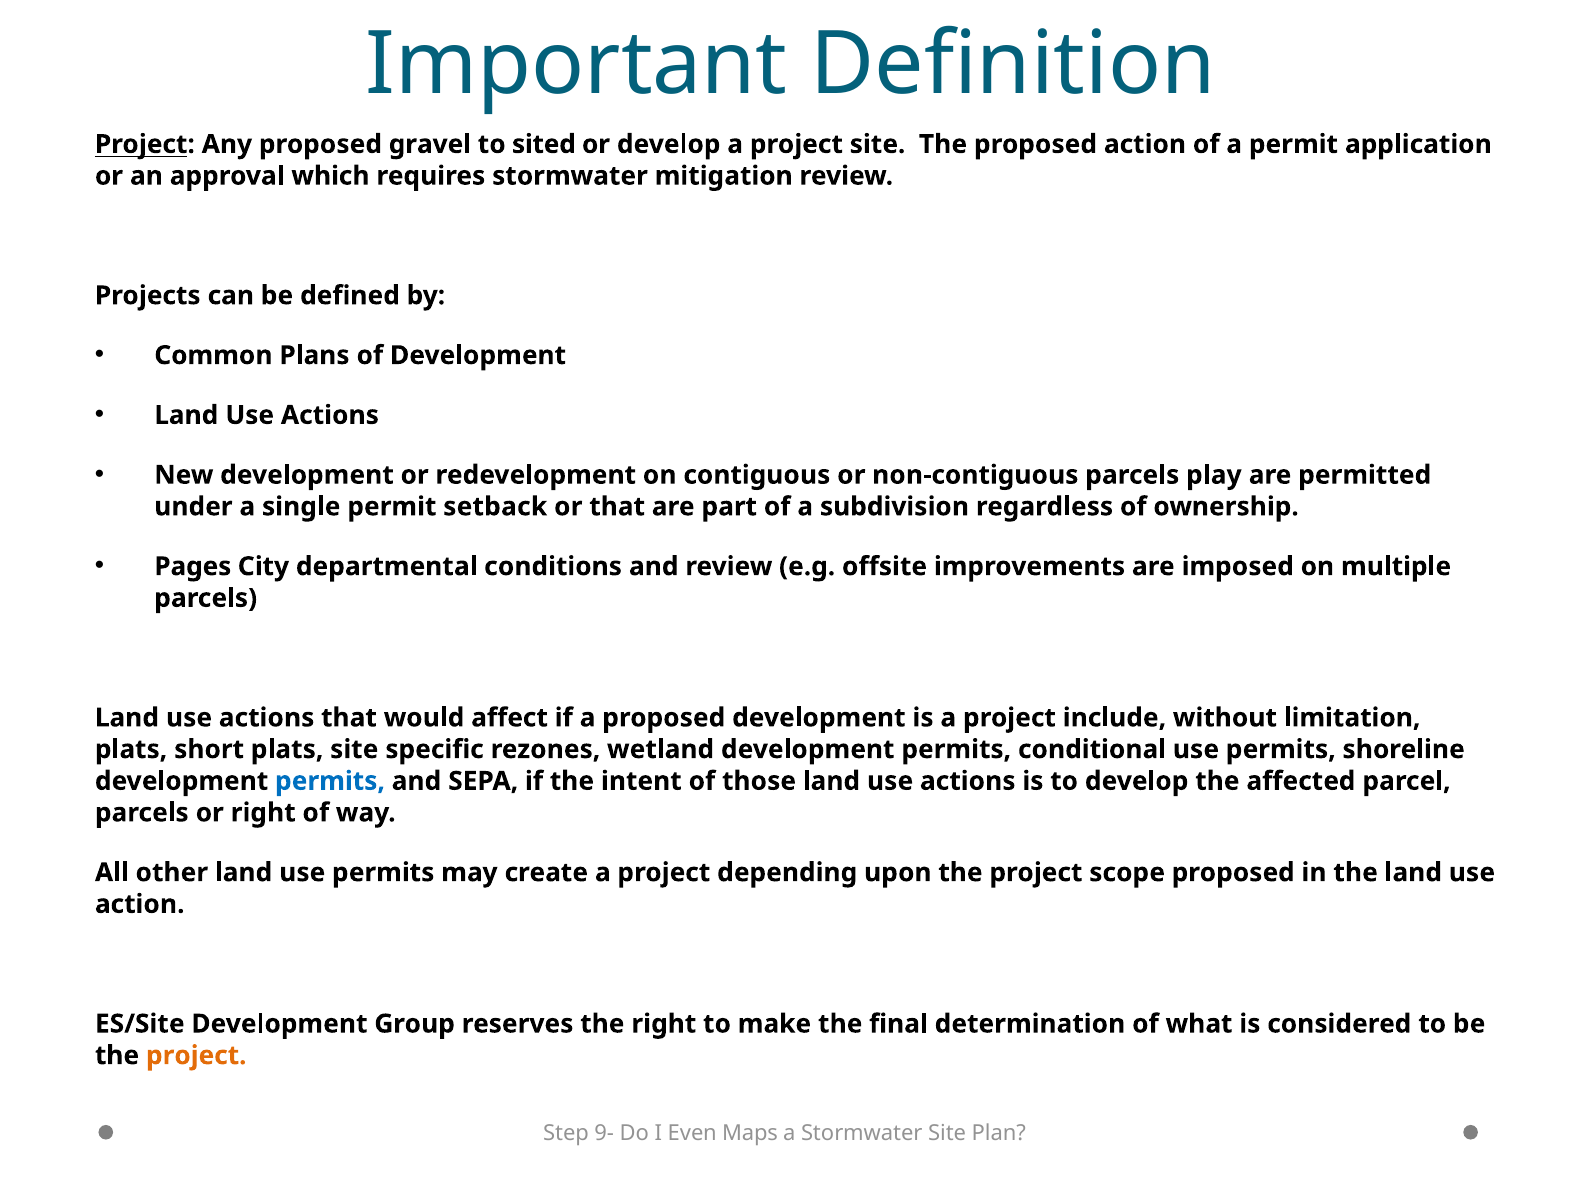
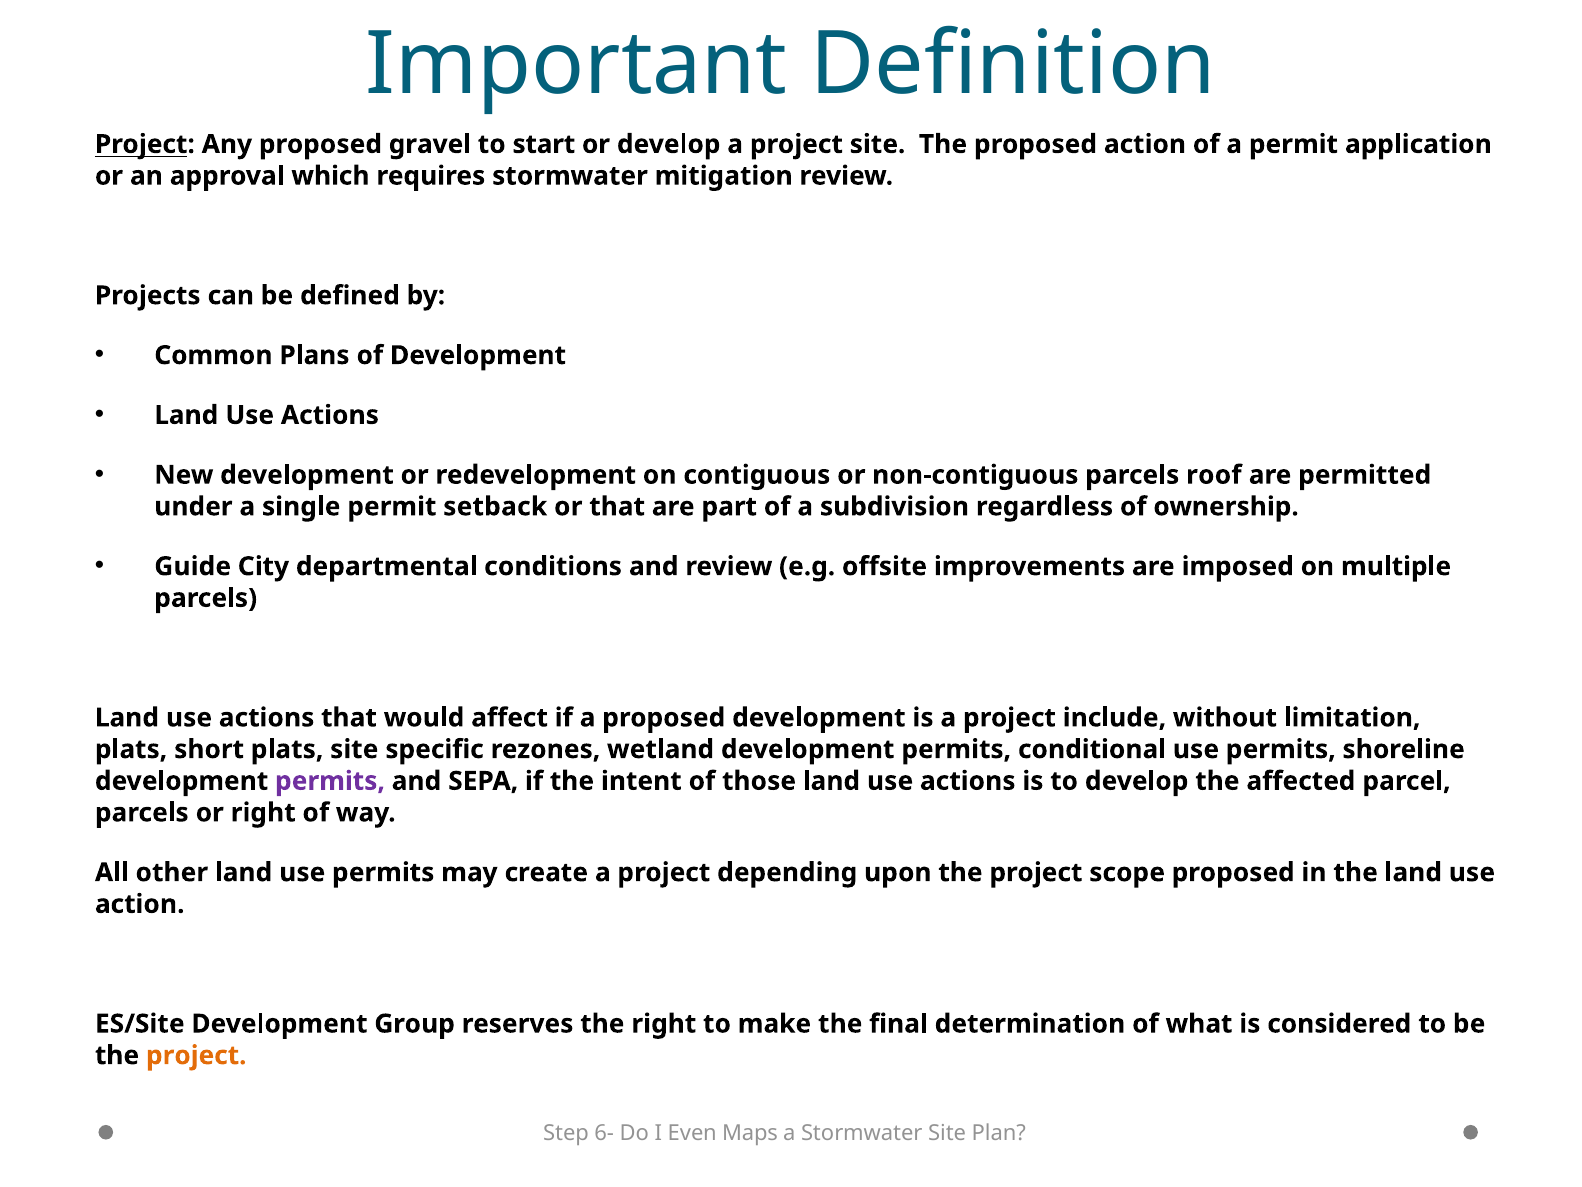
sited: sited -> start
play: play -> roof
Pages: Pages -> Guide
permits at (330, 781) colour: blue -> purple
9-: 9- -> 6-
